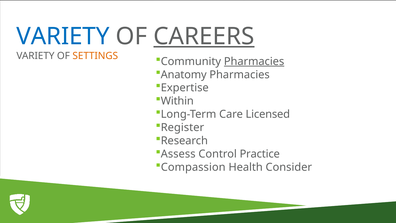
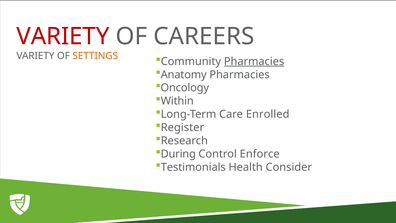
VARIETY at (63, 36) colour: blue -> red
CAREERS underline: present -> none
Expertise: Expertise -> Oncology
Licensed: Licensed -> Enrolled
Assess: Assess -> During
Practice: Practice -> Enforce
Compassion: Compassion -> Testimonials
